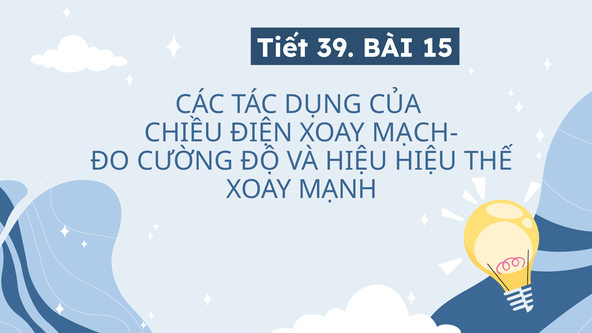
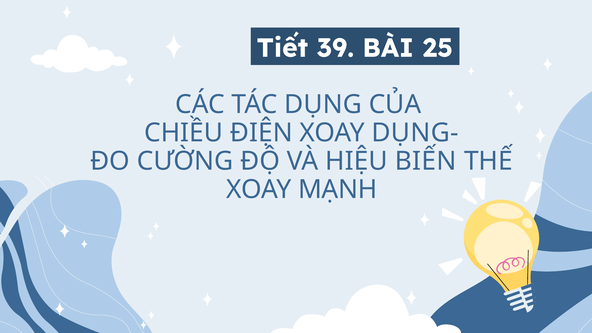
15: 15 -> 25
MẠCH-: MẠCH- -> DỤNG-
HIỆU HIỆU: HIỆU -> BIẾN
